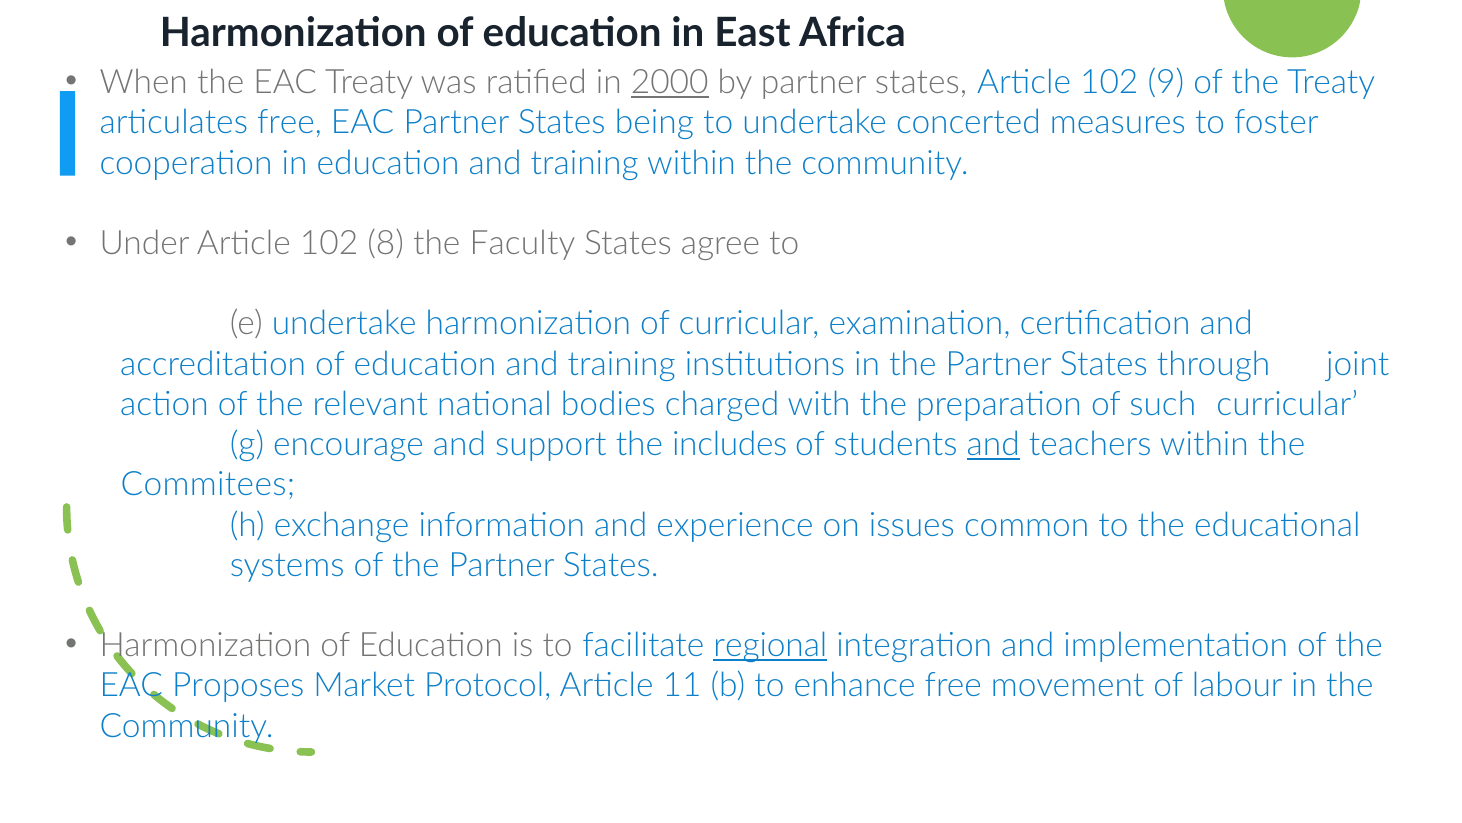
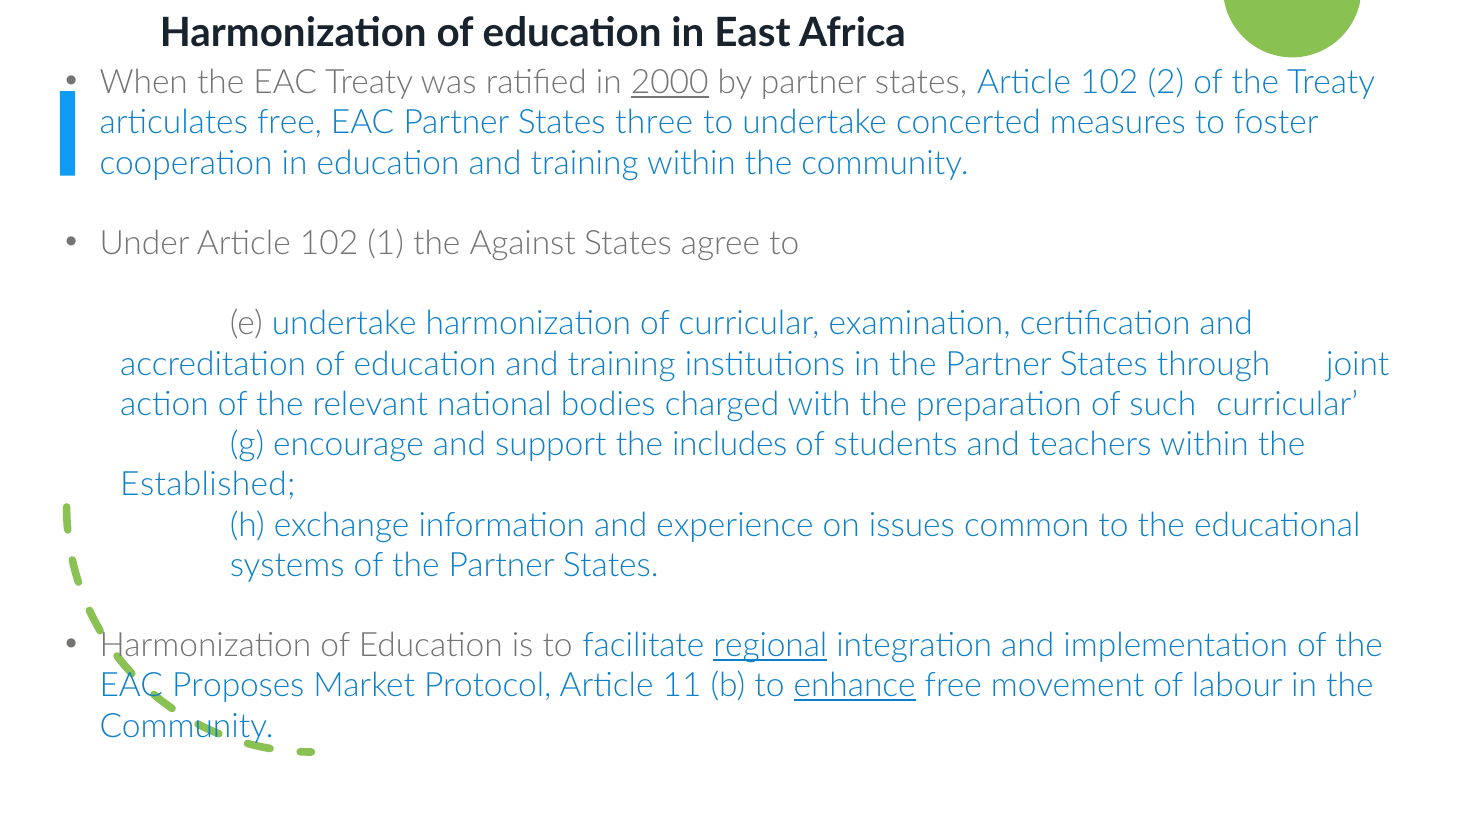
9: 9 -> 2
being: being -> three
8: 8 -> 1
Faculty: Faculty -> Against
and at (993, 444) underline: present -> none
Commitees: Commitees -> Established
enhance underline: none -> present
